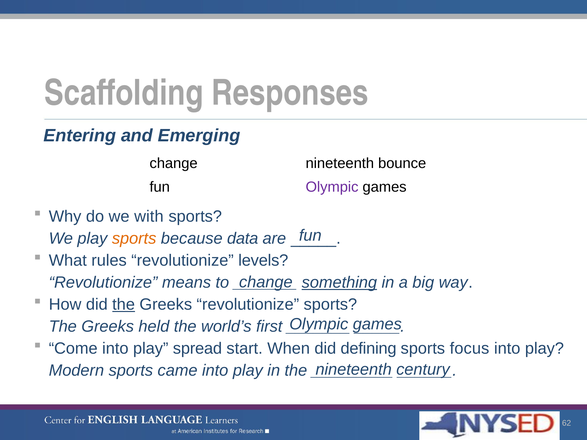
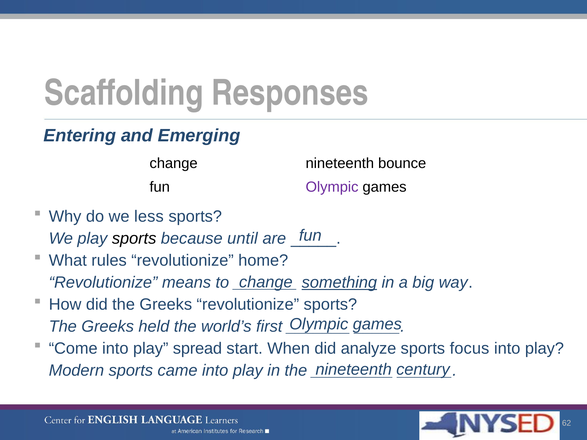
with: with -> less
sports at (134, 238) colour: orange -> black
data: data -> until
levels: levels -> home
the at (124, 305) underline: present -> none
defining: defining -> analyze
